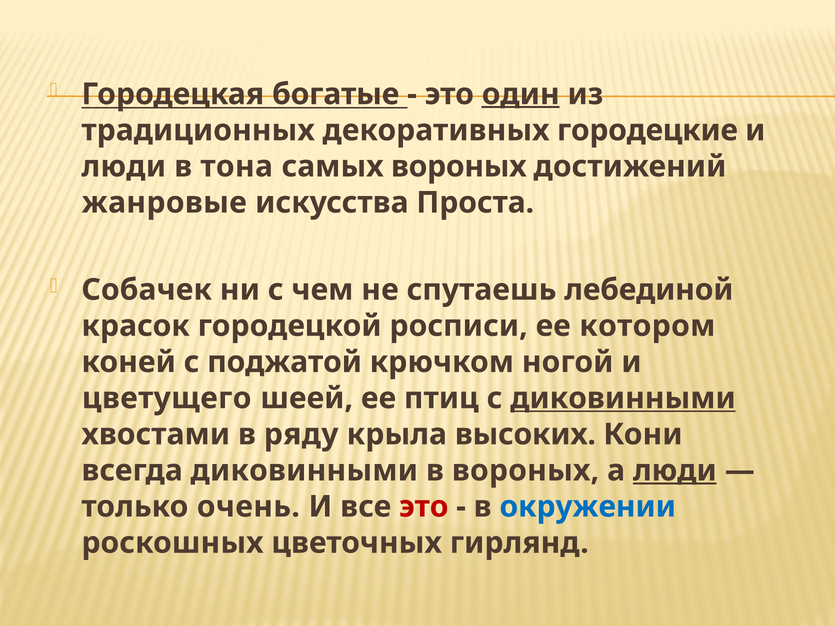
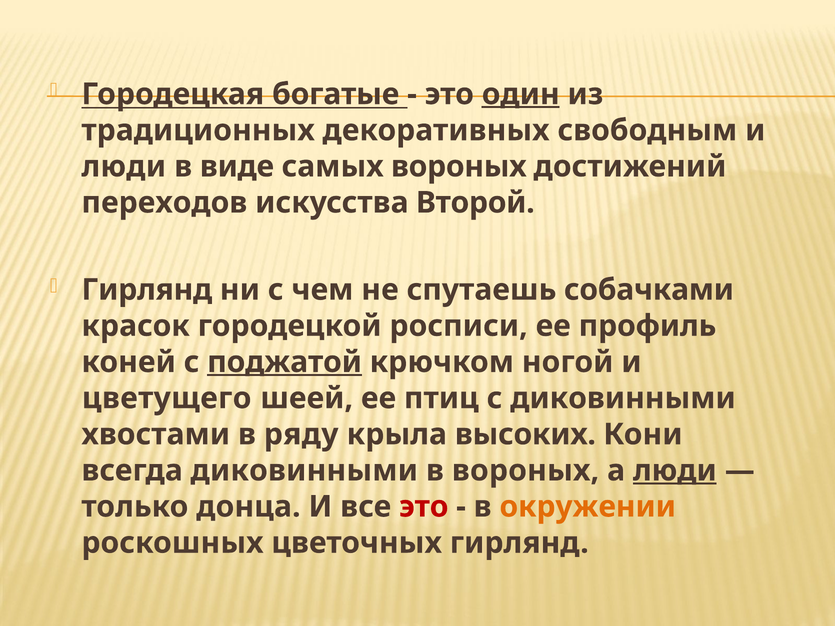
городецкие: городецкие -> свободным
тона: тона -> виде
жанровые: жанровые -> переходов
Проста: Проста -> Второй
Собачек at (147, 290): Собачек -> Гирлянд
лебединой: лебединой -> собачками
котором: котором -> профиль
поджатой underline: none -> present
диковинными at (623, 398) underline: present -> none
очень: очень -> донца
окружении colour: blue -> orange
